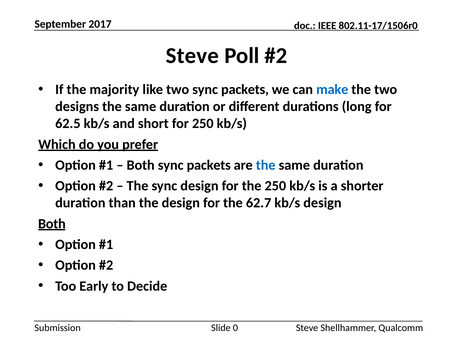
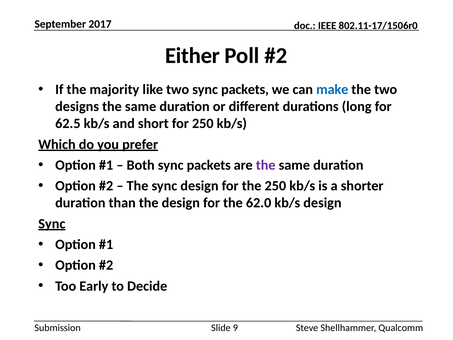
Steve at (192, 56): Steve -> Either
the at (266, 165) colour: blue -> purple
62.7: 62.7 -> 62.0
Both at (52, 224): Both -> Sync
0: 0 -> 9
